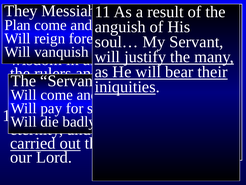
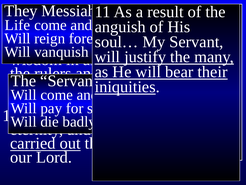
Plan at (18, 25): Plan -> Life
